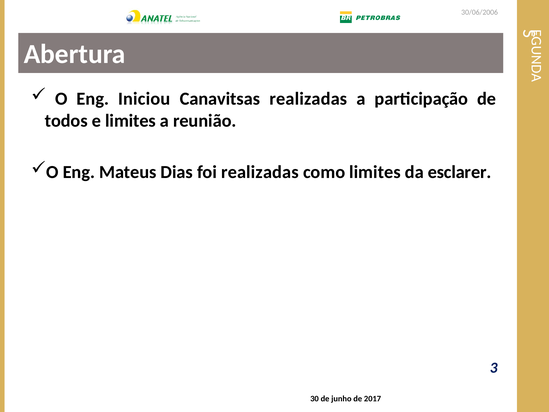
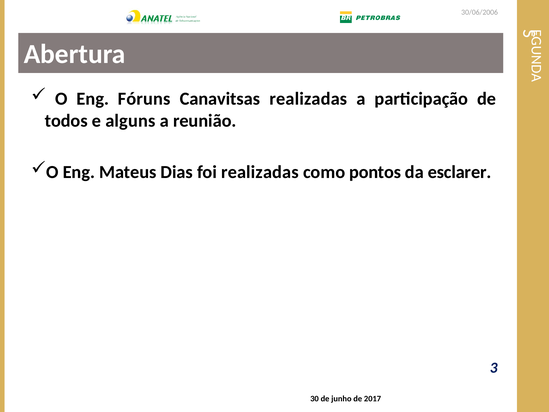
Iniciou: Iniciou -> Fóruns
e limites: limites -> alguns
como limites: limites -> pontos
